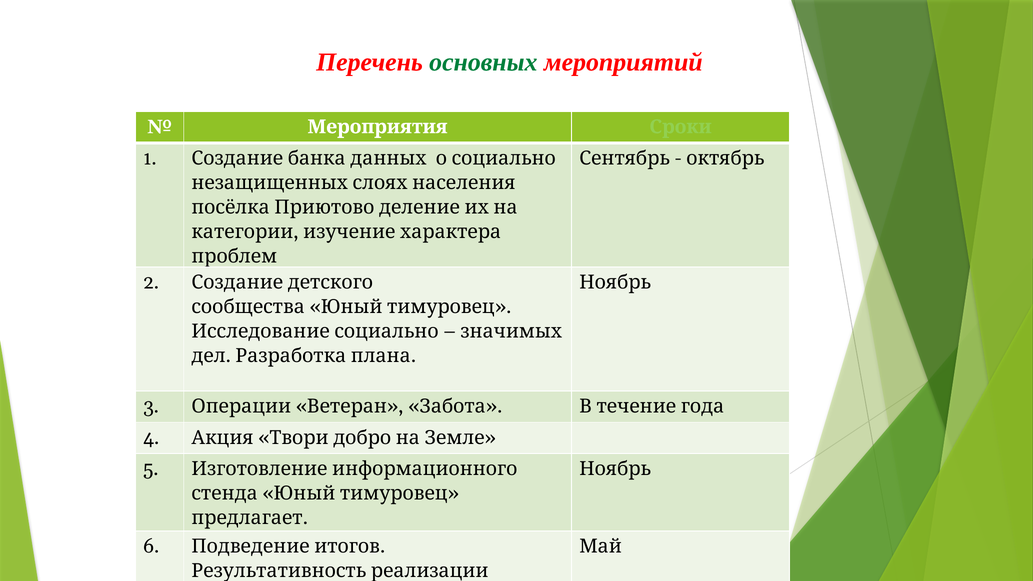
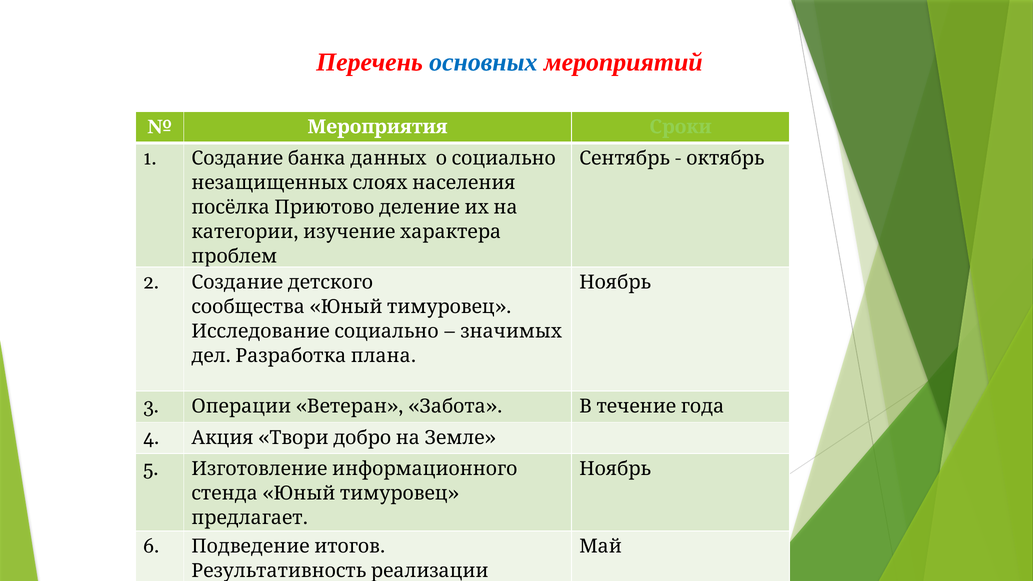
основных colour: green -> blue
